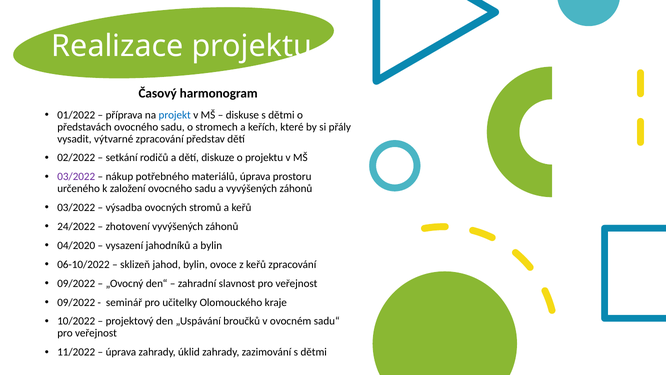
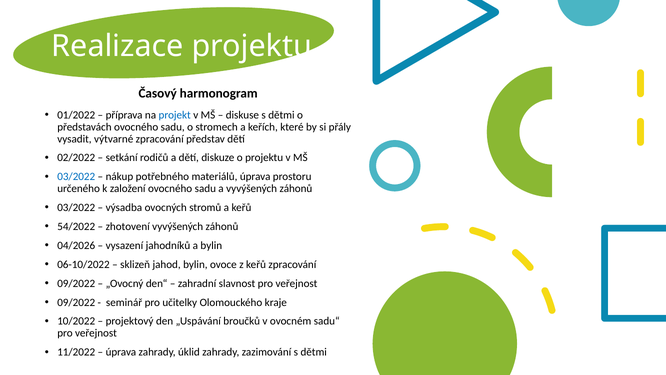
03/2022 at (76, 177) colour: purple -> blue
24/2022: 24/2022 -> 54/2022
04/2020: 04/2020 -> 04/2026
